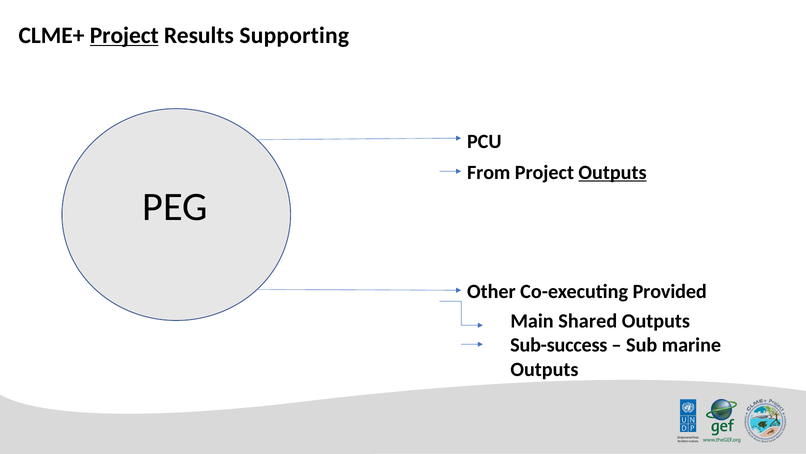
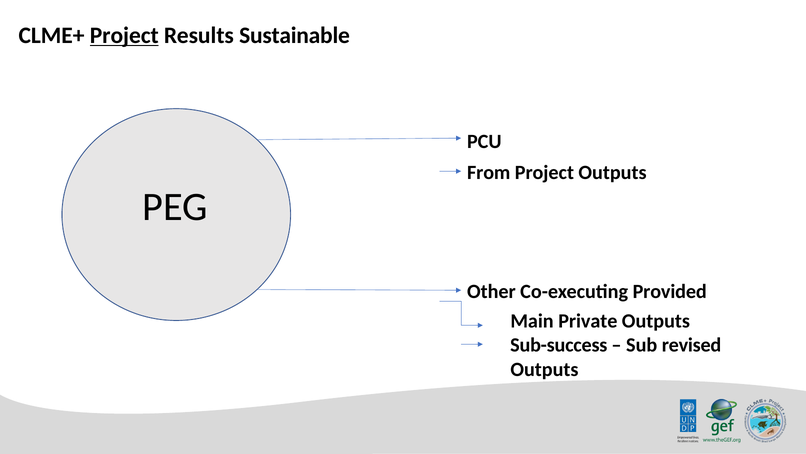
Supporting: Supporting -> Sustainable
Outputs at (613, 172) underline: present -> none
Shared: Shared -> Private
marine: marine -> revised
